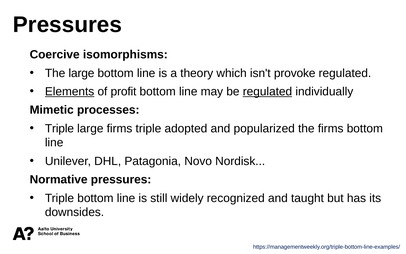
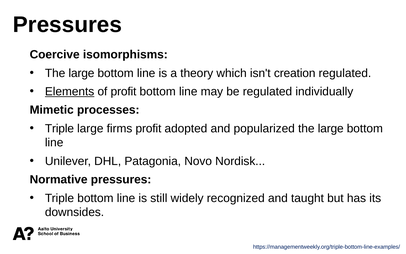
provoke: provoke -> creation
regulated at (267, 91) underline: present -> none
firms triple: triple -> profit
popularized the firms: firms -> large
